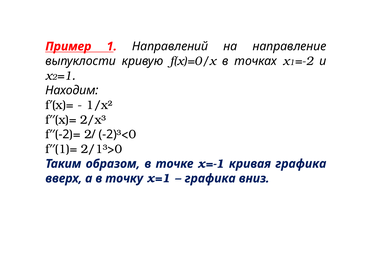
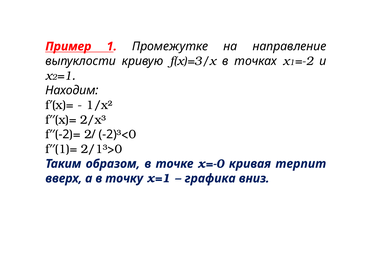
Направлений: Направлений -> Промежутке
f(x)=0/x: f(x)=0/x -> f(x)=3/x
x=-1: x=-1 -> x=-0
кривая графика: графика -> терпит
